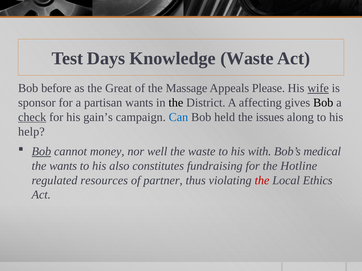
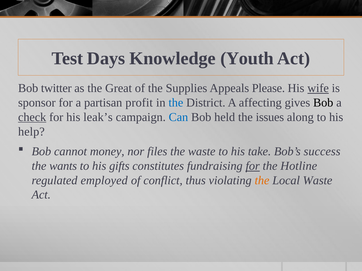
Knowledge Waste: Waste -> Youth
before: before -> twitter
Massage: Massage -> Supplies
partisan wants: wants -> profit
the at (176, 103) colour: black -> blue
gain’s: gain’s -> leak’s
Bob at (41, 152) underline: present -> none
well: well -> files
with: with -> take
medical: medical -> success
also: also -> gifts
for at (253, 166) underline: none -> present
resources: resources -> employed
partner: partner -> conflict
the at (262, 181) colour: red -> orange
Local Ethics: Ethics -> Waste
